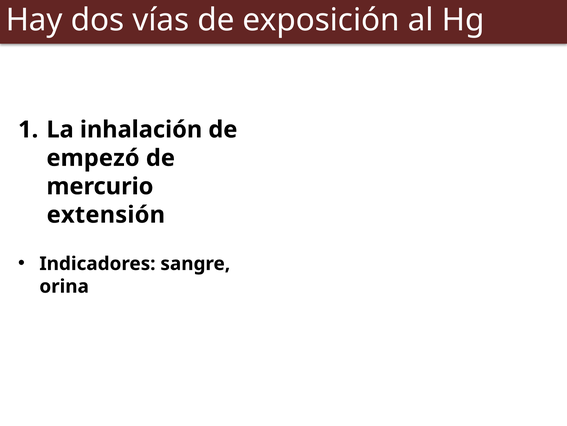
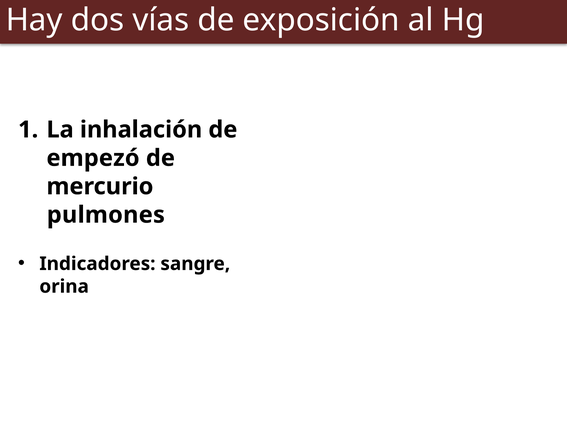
extensión: extensión -> pulmones
